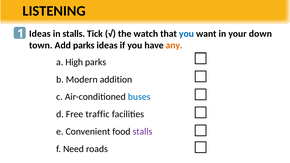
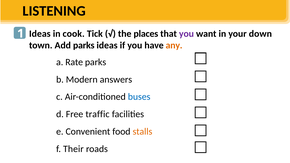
in stalls: stalls -> cook
watch: watch -> places
you at (186, 34) colour: blue -> purple
High: High -> Rate
addition: addition -> answers
stalls at (142, 132) colour: purple -> orange
Need: Need -> Their
